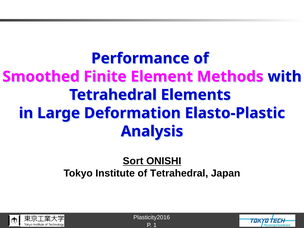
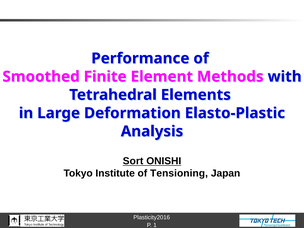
of Tetrahedral: Tetrahedral -> Tensioning
